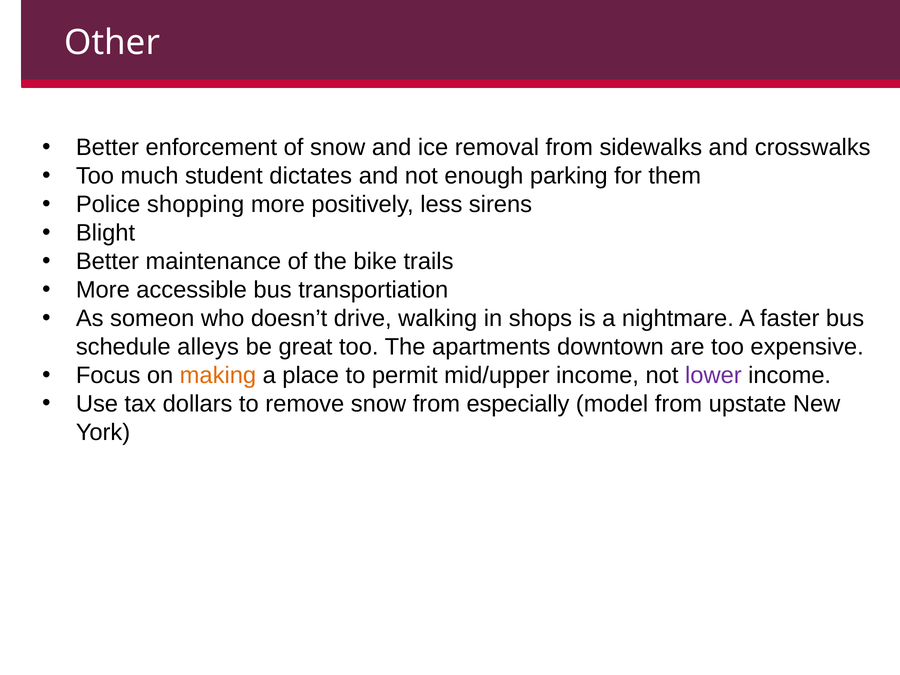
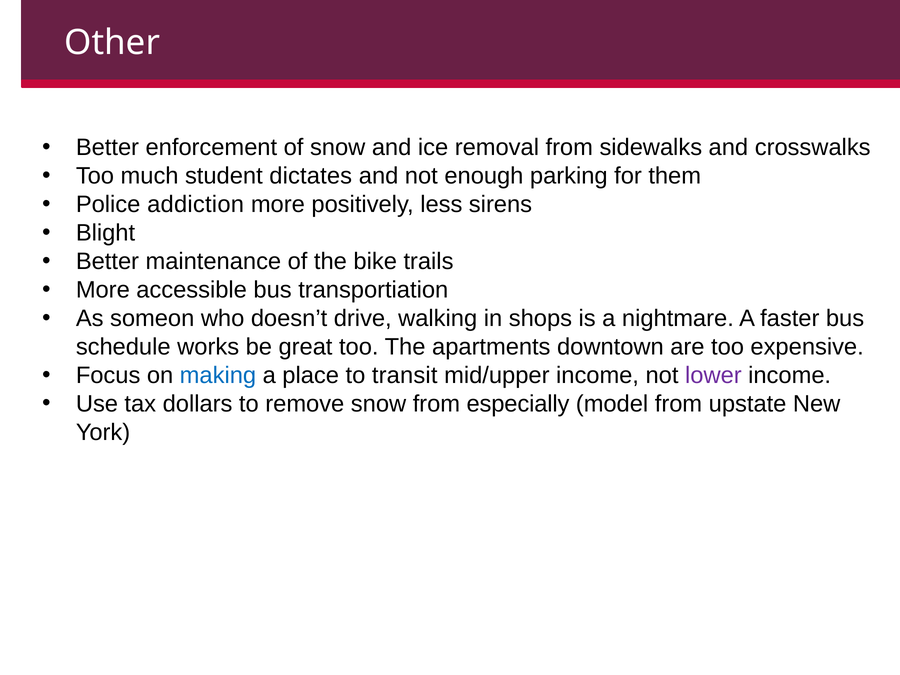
shopping: shopping -> addiction
alleys: alleys -> works
making colour: orange -> blue
permit: permit -> transit
